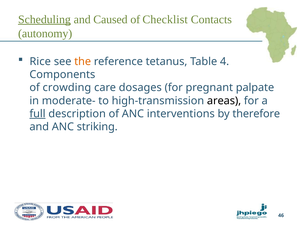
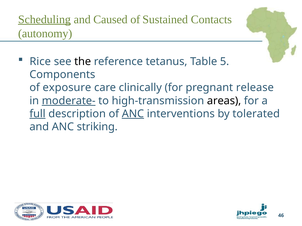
Checklist: Checklist -> Sustained
the colour: orange -> black
4: 4 -> 5
crowding: crowding -> exposure
dosages: dosages -> clinically
palpate: palpate -> release
moderate- underline: none -> present
ANC at (133, 114) underline: none -> present
therefore: therefore -> tolerated
